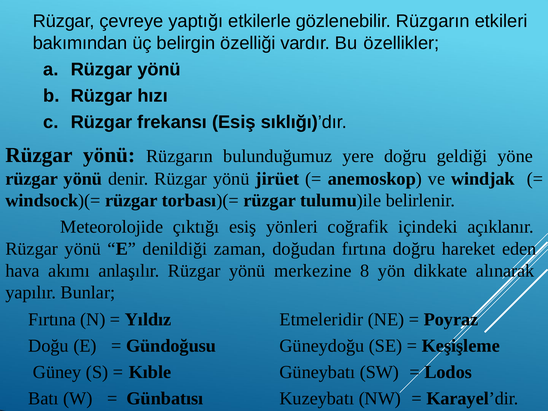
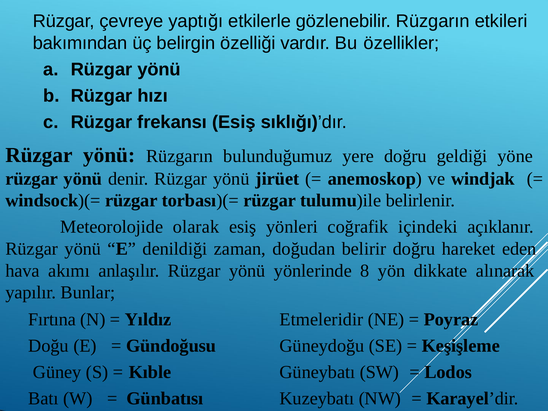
çıktığı: çıktığı -> olarak
doğudan fırtına: fırtına -> belirir
merkezine: merkezine -> yönlerinde
